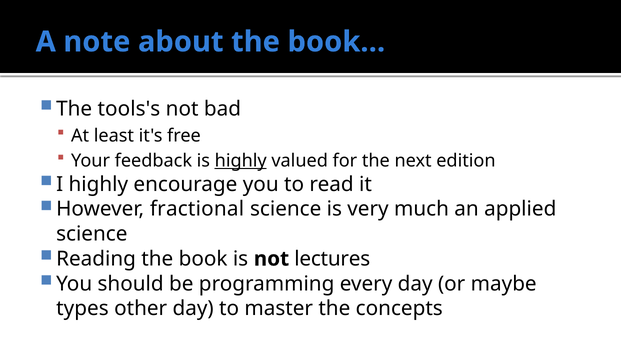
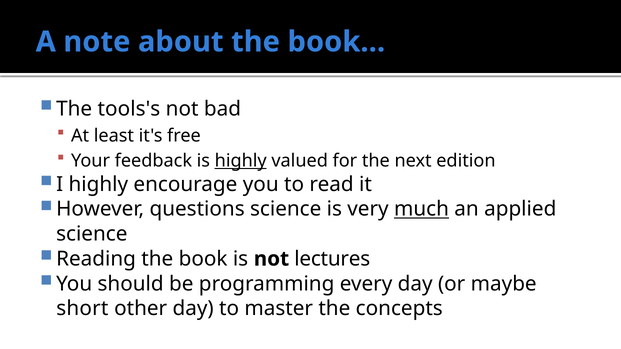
fractional: fractional -> questions
much underline: none -> present
types: types -> short
